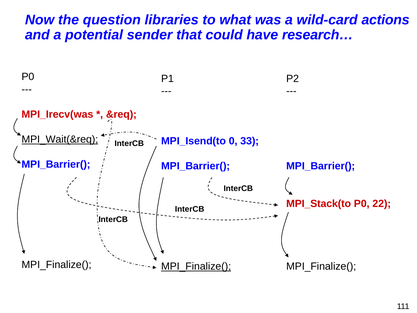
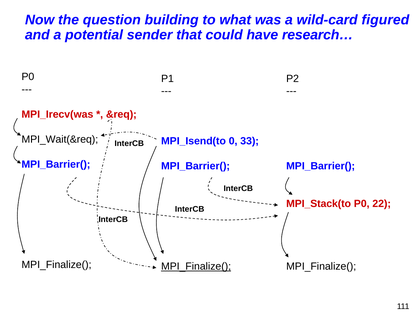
libraries: libraries -> building
actions: actions -> figured
MPI_Wait(&req underline: present -> none
